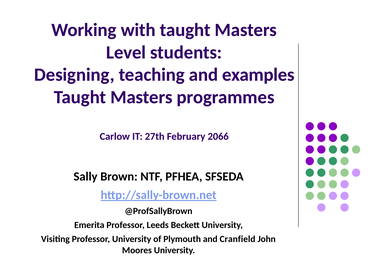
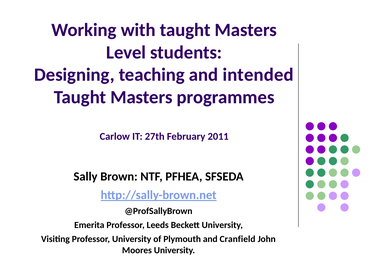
examples: examples -> intended
2066: 2066 -> 2011
